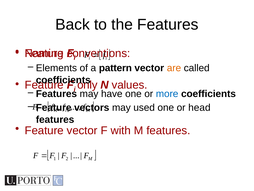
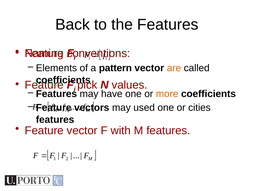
only: only -> pick
more colour: blue -> orange
head: head -> cities
